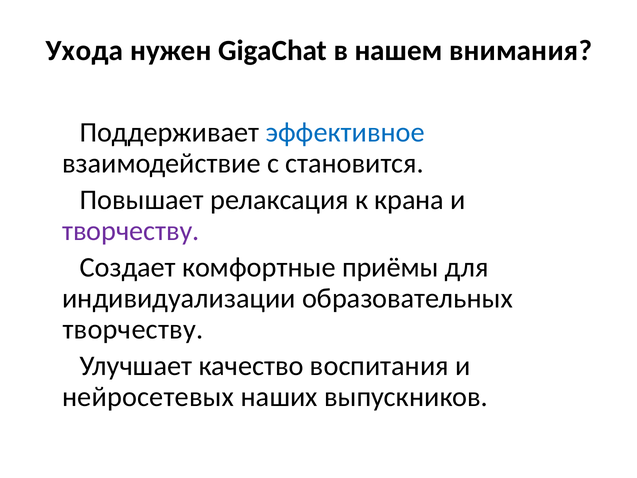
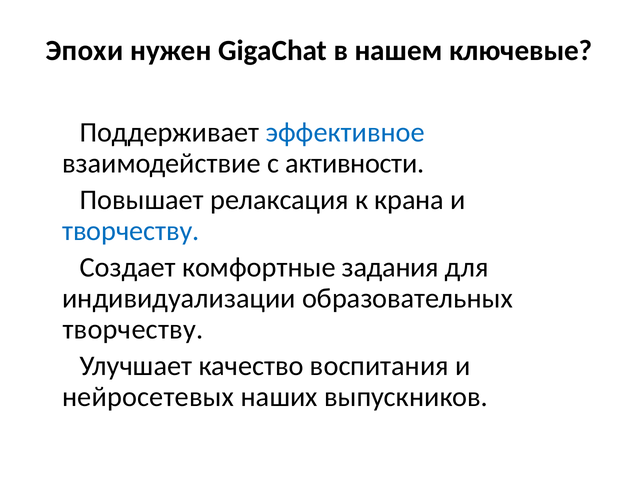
Ухода: Ухода -> Эпохи
внимания: внимания -> ключевые
становится: становится -> активности
творчеству at (131, 231) colour: purple -> blue
приёмы: приёмы -> задания
